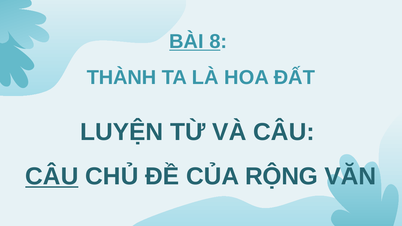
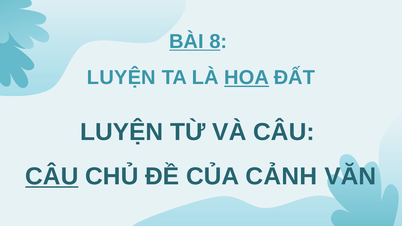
THÀNH at (122, 78): THÀNH -> LUYỆN
HOA underline: none -> present
RỘNG: RỘNG -> CẢNH
